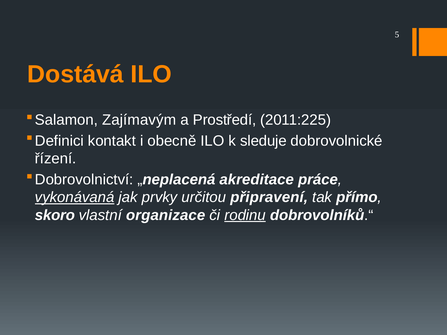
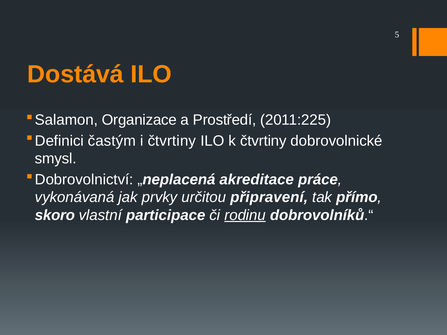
Zajímavým: Zajímavým -> Organizace
kontakt: kontakt -> častým
i obecně: obecně -> čtvrtiny
k sleduje: sleduje -> čtvrtiny
řízení: řízení -> smysl
vykonávaná underline: present -> none
organizace: organizace -> participace
